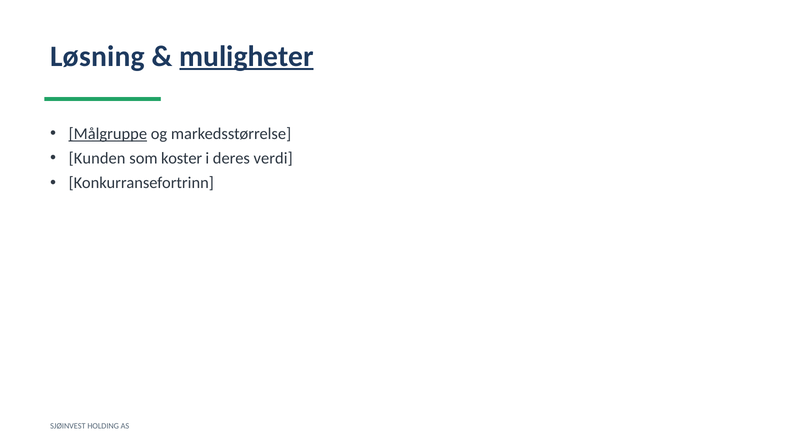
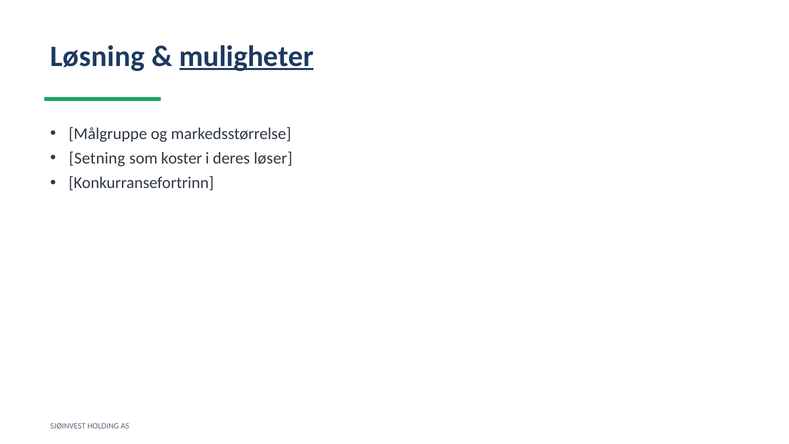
Målgruppe underline: present -> none
Kunden: Kunden -> Setning
verdi: verdi -> løser
